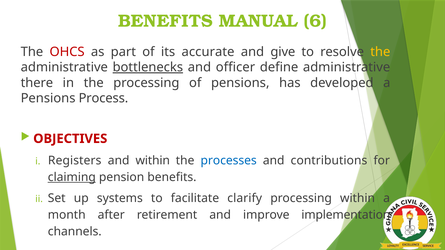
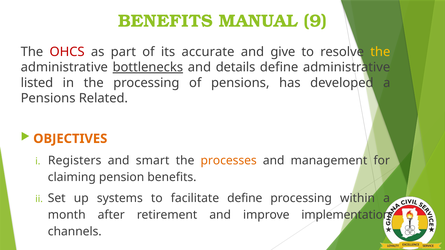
6: 6 -> 9
officer: officer -> details
there: there -> listed
Process: Process -> Related
OBJECTIVES colour: red -> orange
and within: within -> smart
processes colour: blue -> orange
contributions: contributions -> management
claiming underline: present -> none
facilitate clarify: clarify -> define
